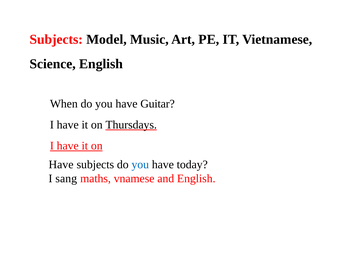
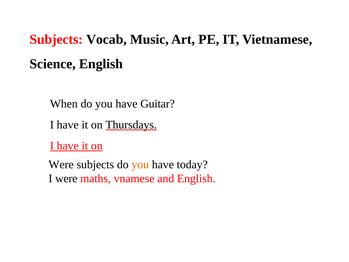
Model: Model -> Vocab
Have at (61, 164): Have -> Were
you at (140, 164) colour: blue -> orange
I sang: sang -> were
